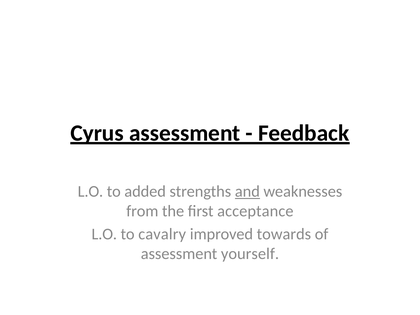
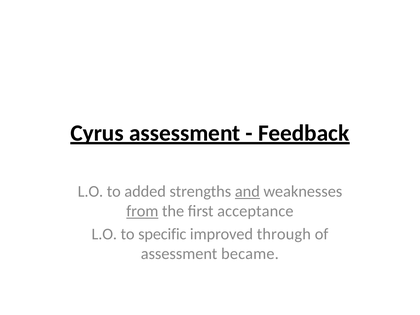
from underline: none -> present
cavalry: cavalry -> specific
towards: towards -> through
yourself: yourself -> became
